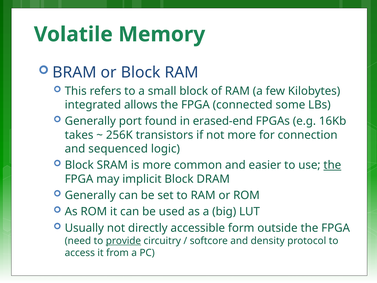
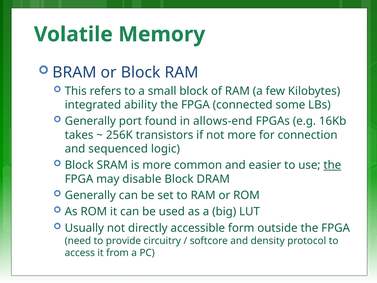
allows: allows -> ability
erased-end: erased-end -> allows-end
implicit: implicit -> disable
provide underline: present -> none
